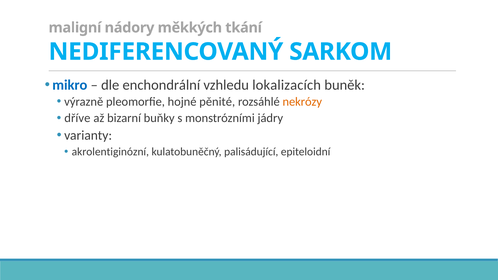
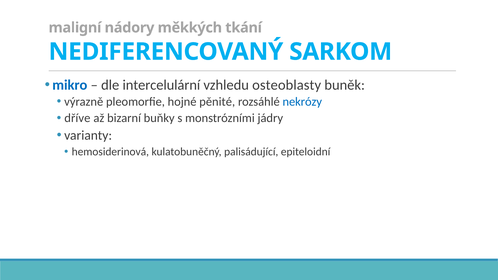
enchondrální: enchondrální -> intercelulární
lokalizacích: lokalizacích -> osteoblasty
nekrózy colour: orange -> blue
akrolentiginózní: akrolentiginózní -> hemosiderinová
